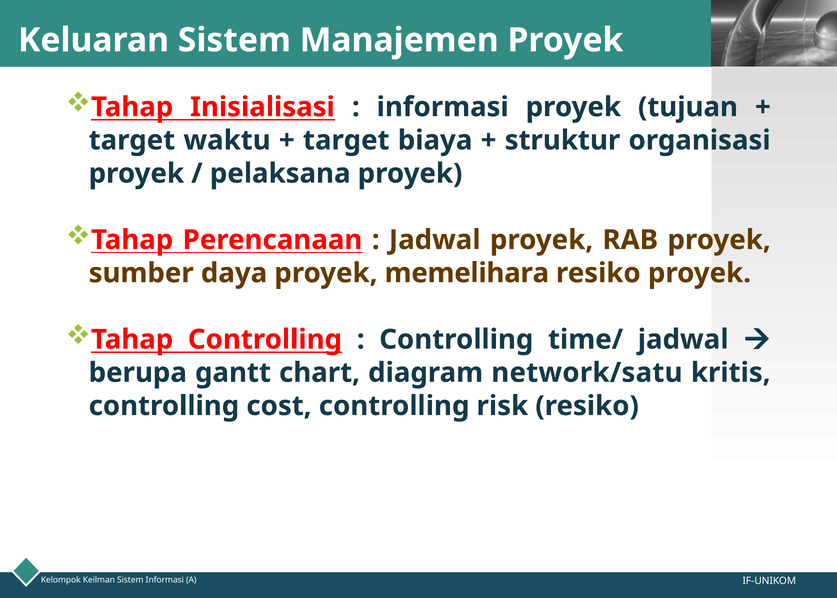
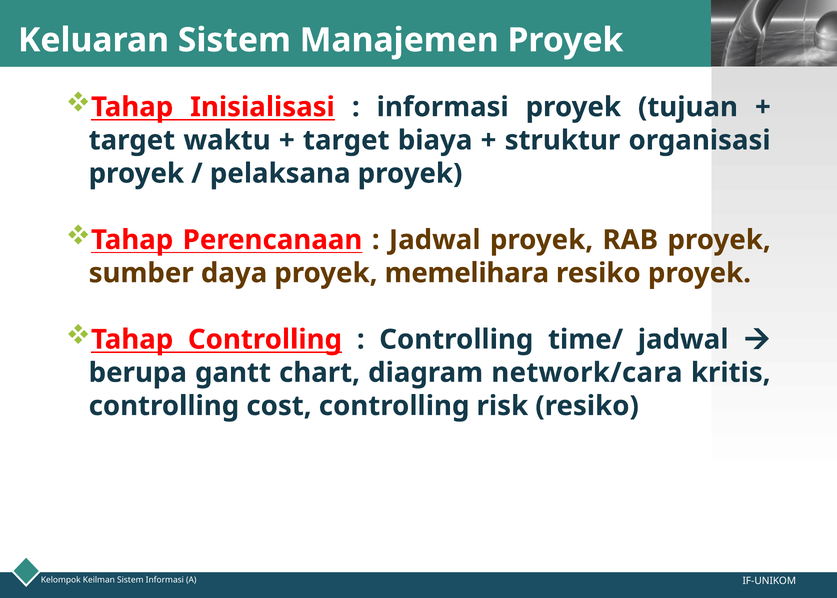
network/satu: network/satu -> network/cara
